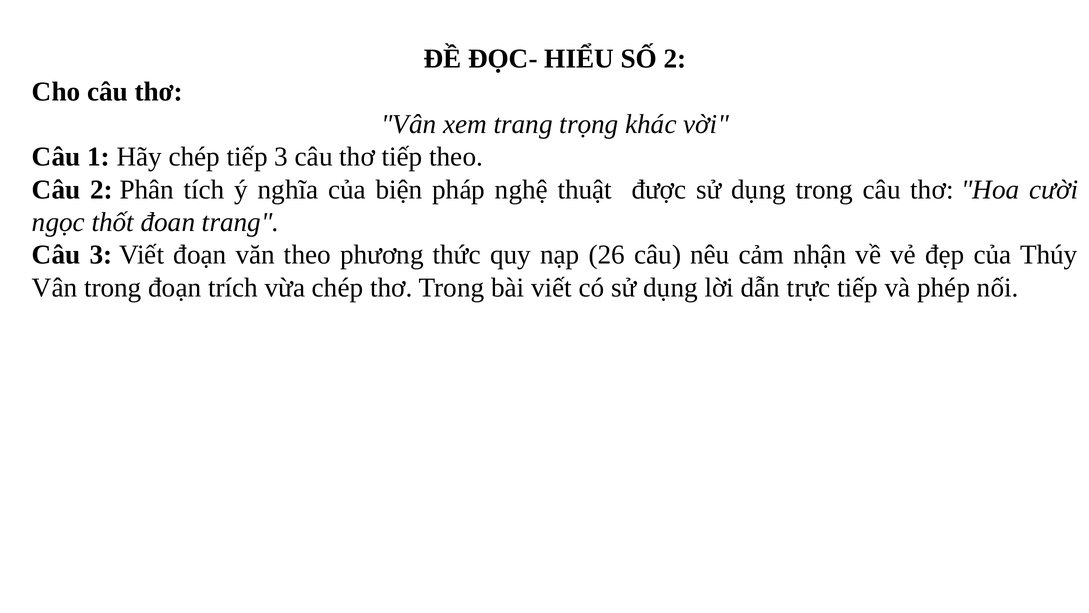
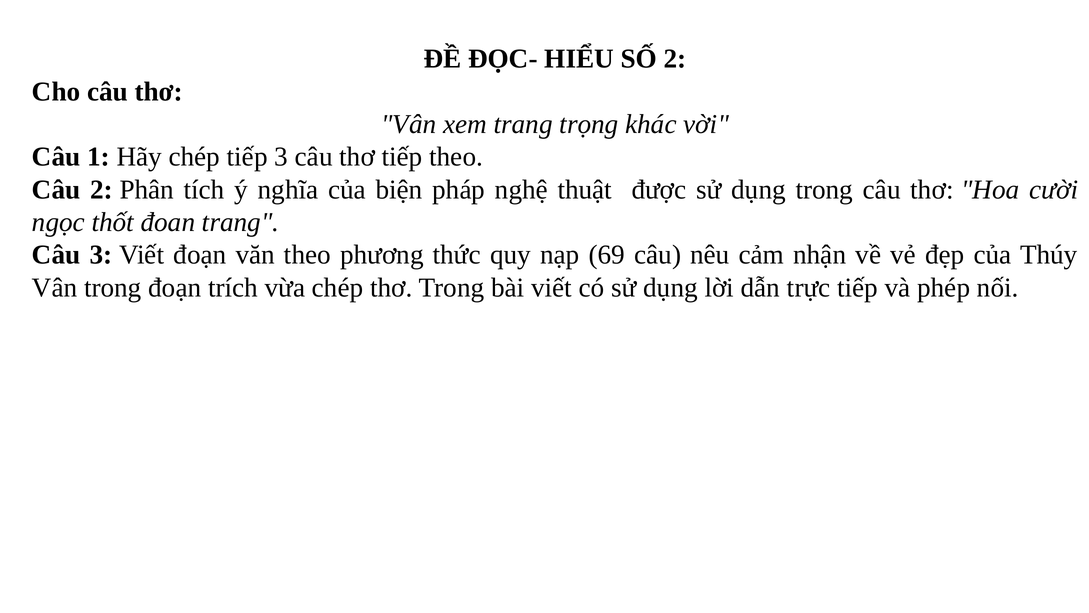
26: 26 -> 69
